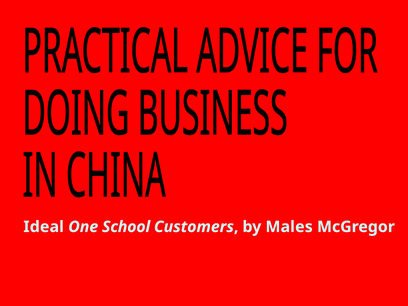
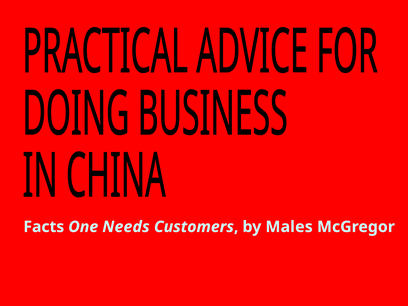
Ideal: Ideal -> Facts
School: School -> Needs
